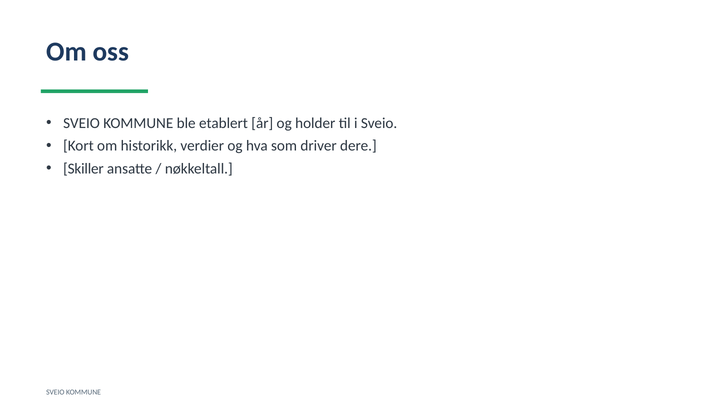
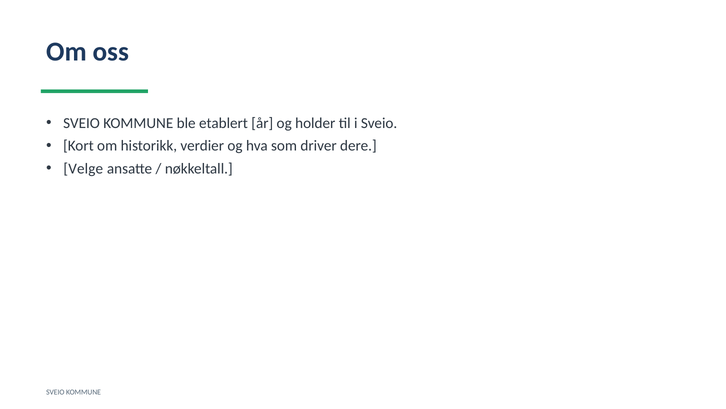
Skiller: Skiller -> Velge
